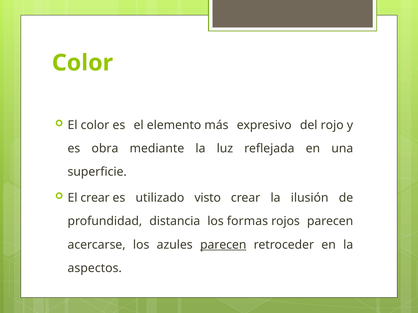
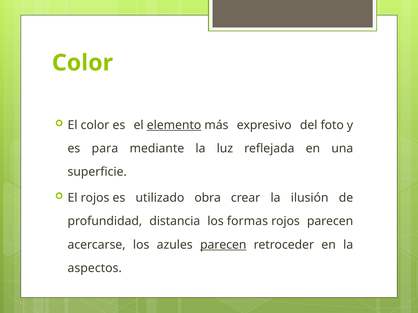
elemento underline: none -> present
rojo: rojo -> foto
obra: obra -> para
El crear: crear -> rojos
visto: visto -> obra
